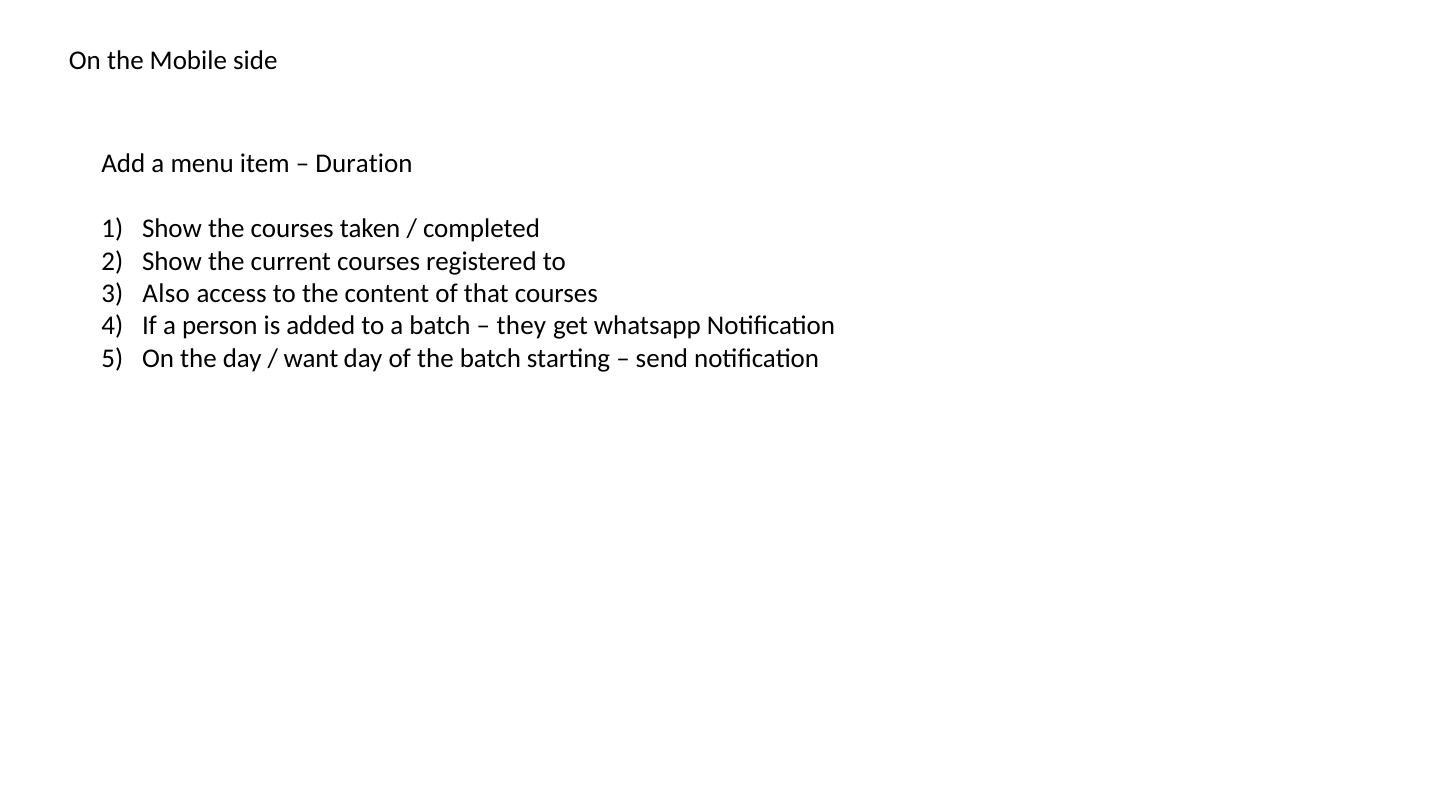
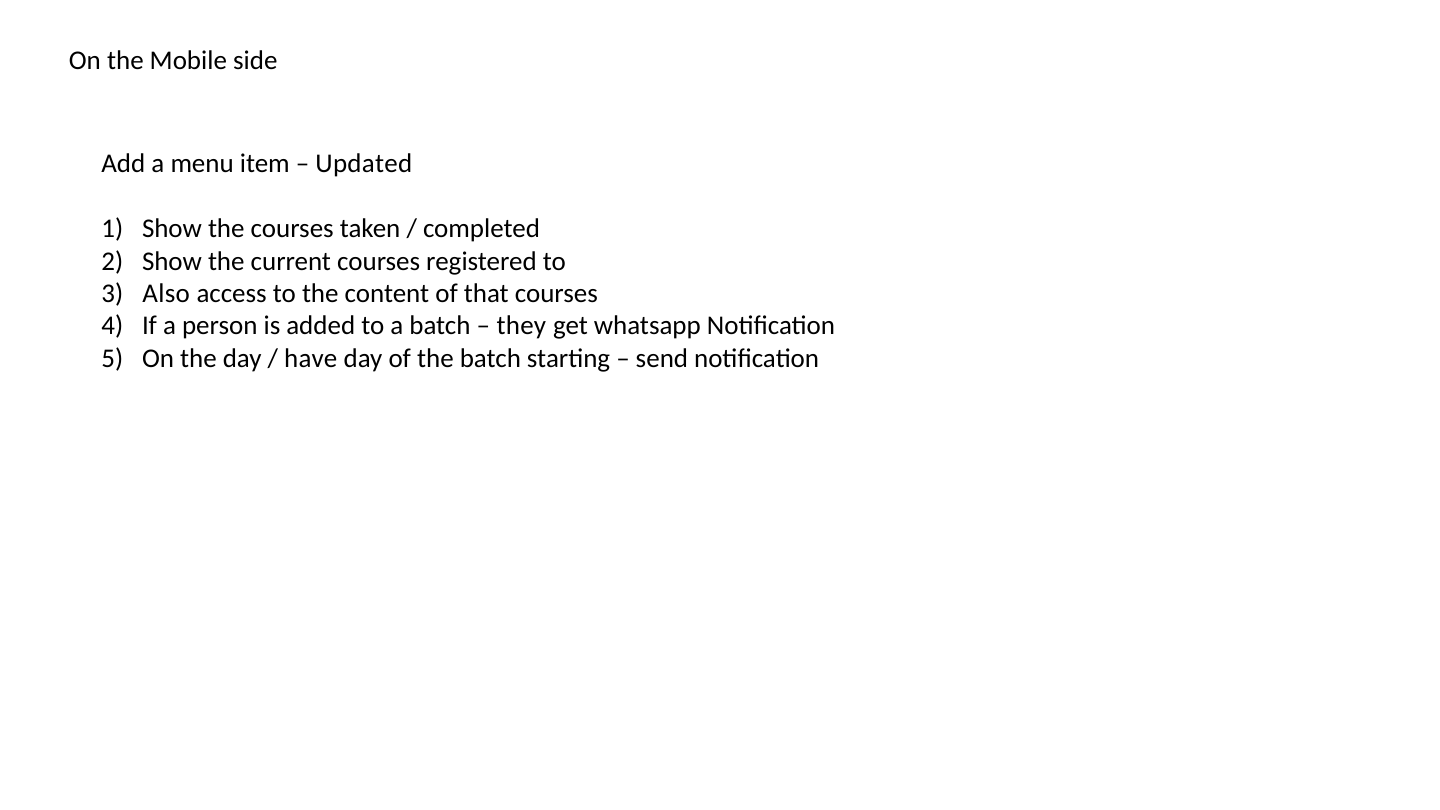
Duration: Duration -> Updated
want: want -> have
